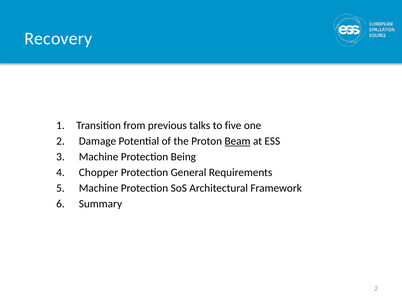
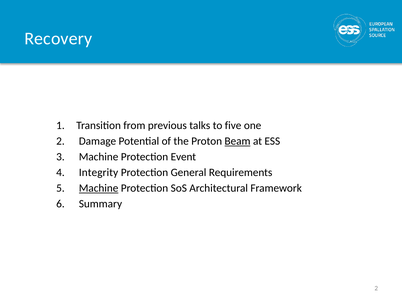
Being: Being -> Event
Chopper: Chopper -> Integrity
Machine at (99, 188) underline: none -> present
